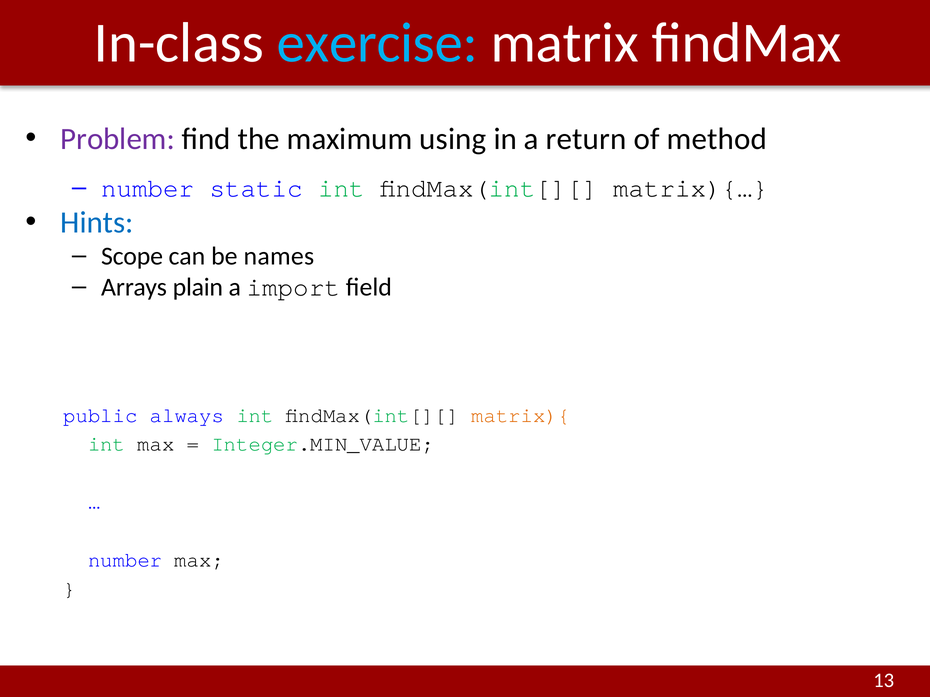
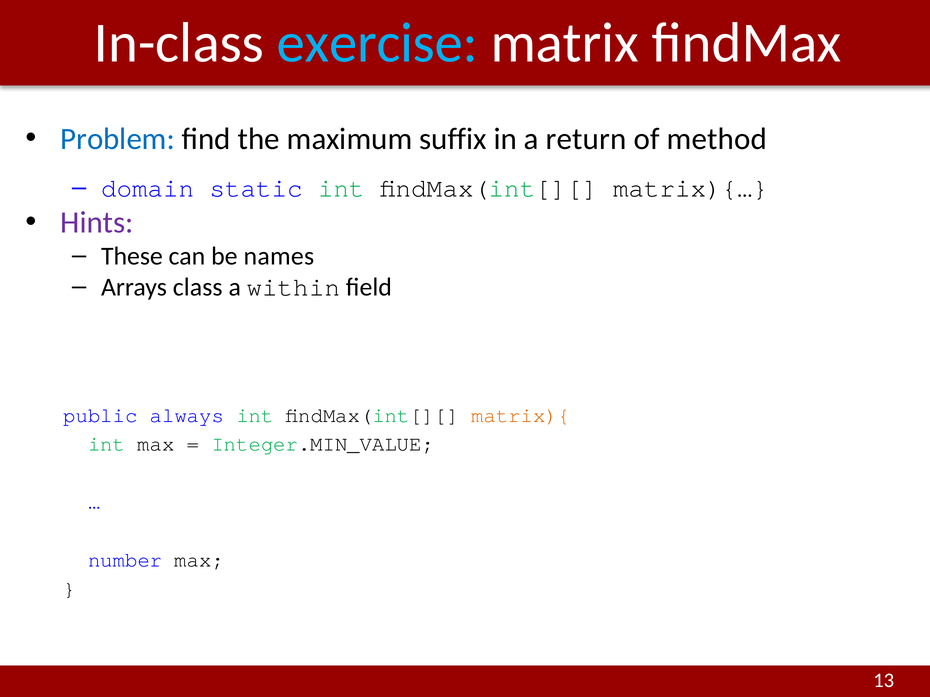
Problem colour: purple -> blue
using: using -> suffix
number at (148, 188): number -> domain
Hints colour: blue -> purple
Scope: Scope -> These
plain: plain -> class
import: import -> within
